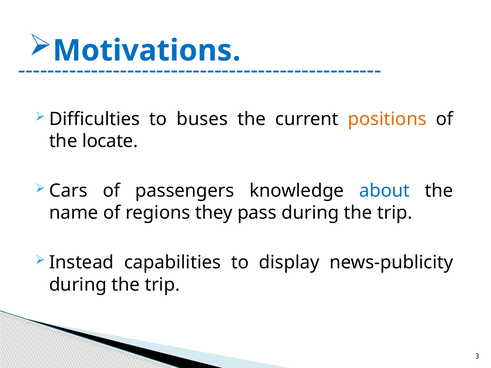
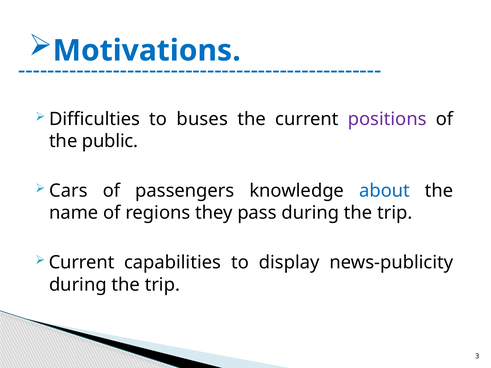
positions colour: orange -> purple
locate: locate -> public
Instead at (81, 263): Instead -> Current
